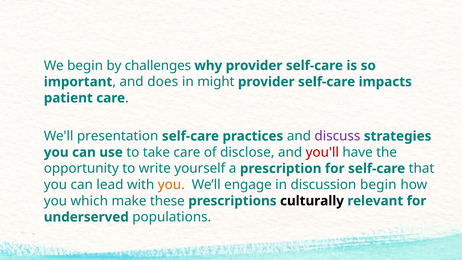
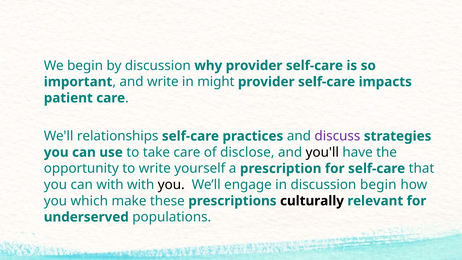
by challenges: challenges -> discussion
and does: does -> write
presentation: presentation -> relationships
you'll colour: red -> black
can lead: lead -> with
you at (171, 185) colour: orange -> black
